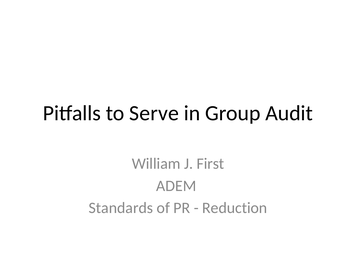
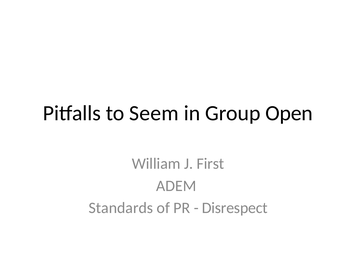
Serve: Serve -> Seem
Audit: Audit -> Open
Reduction: Reduction -> Disrespect
